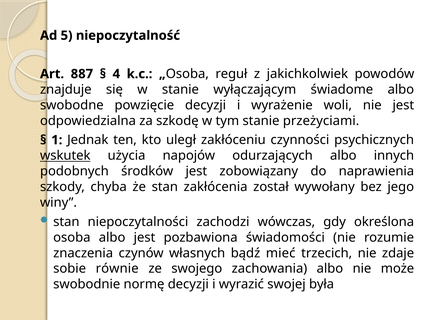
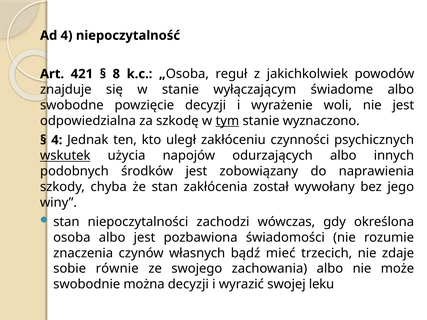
Ad 5: 5 -> 4
887: 887 -> 421
4: 4 -> 8
tym underline: none -> present
przeżyciami: przeżyciami -> wyznaczono
1 at (57, 140): 1 -> 4
normę: normę -> można
była: była -> leku
